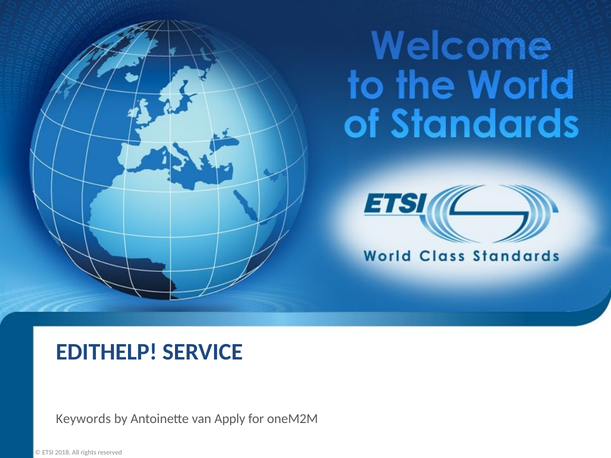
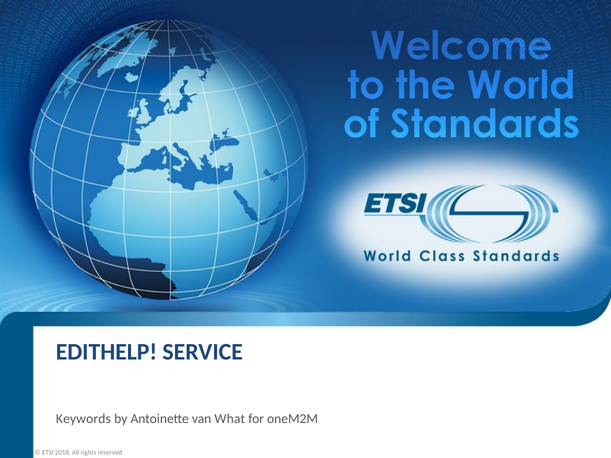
Apply: Apply -> What
